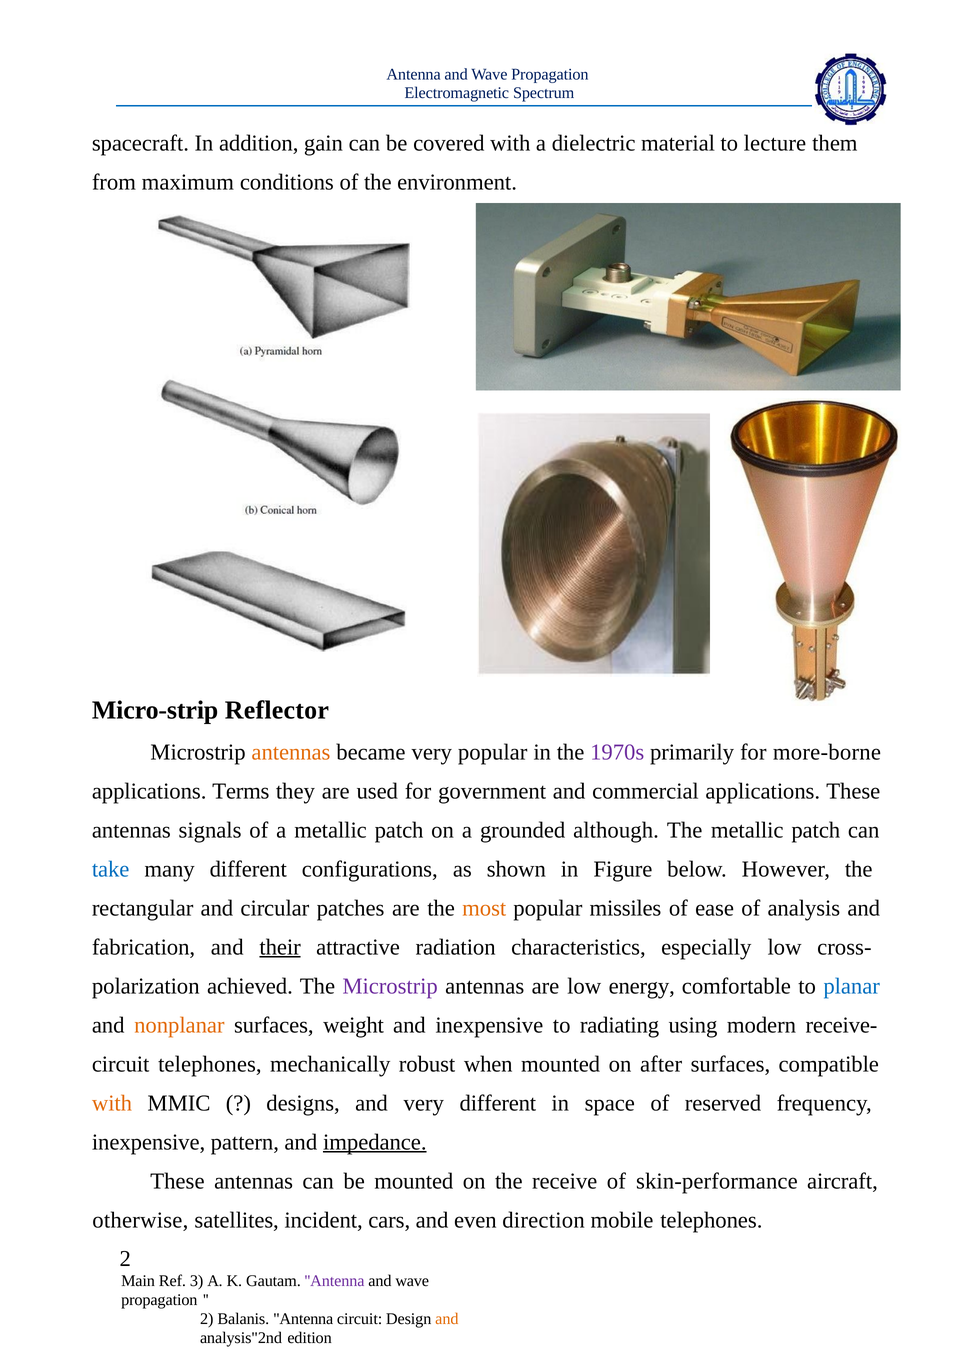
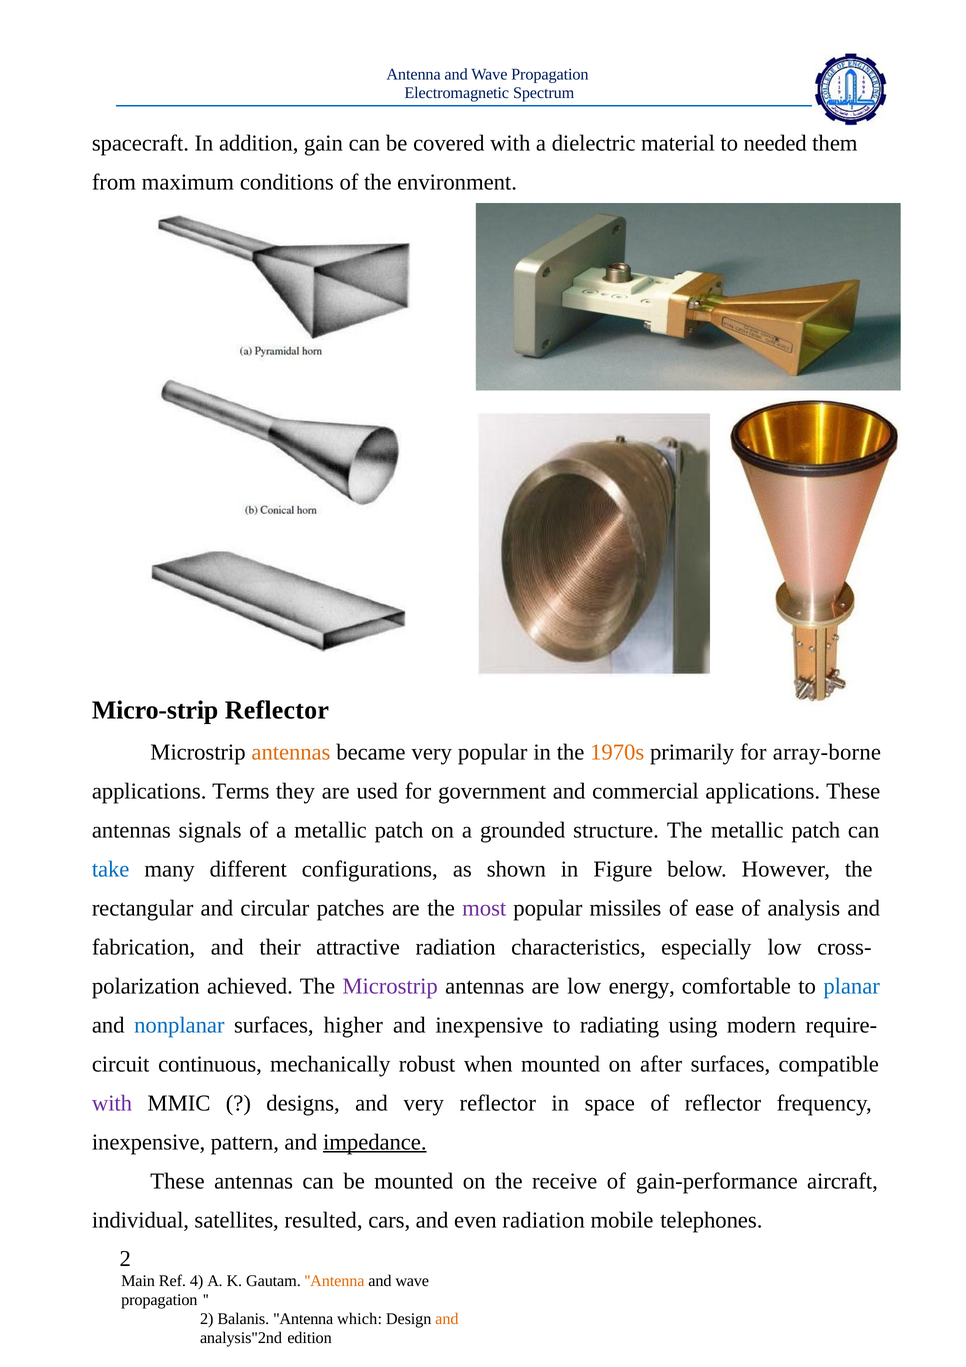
lecture: lecture -> needed
1970s colour: purple -> orange
more-borne: more-borne -> array-borne
although: although -> structure
most colour: orange -> purple
their underline: present -> none
nonplanar colour: orange -> blue
weight: weight -> higher
receive-: receive- -> require-
circuit telephones: telephones -> continuous
with at (112, 1103) colour: orange -> purple
very different: different -> reflector
of reserved: reserved -> reflector
skin-performance: skin-performance -> gain-performance
otherwise: otherwise -> individual
incident: incident -> resulted
even direction: direction -> radiation
3: 3 -> 4
Antenna at (335, 1281) colour: purple -> orange
Antenna circuit: circuit -> which
